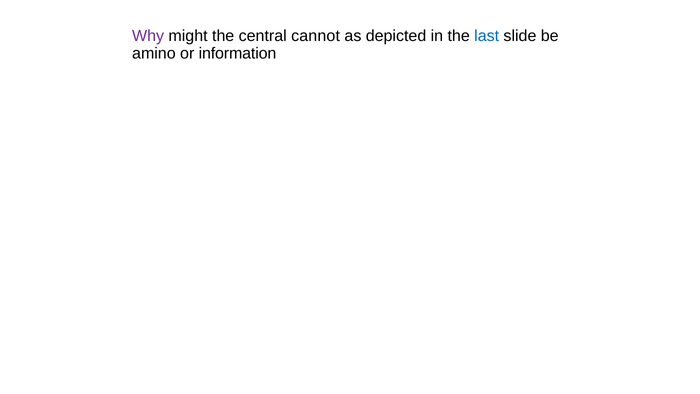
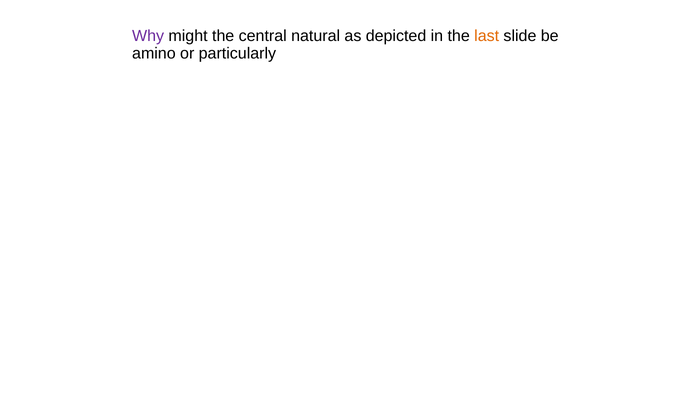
cannot: cannot -> natural
last colour: blue -> orange
information: information -> particularly
